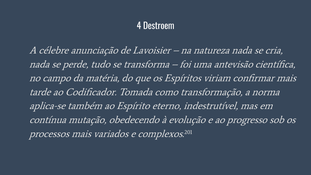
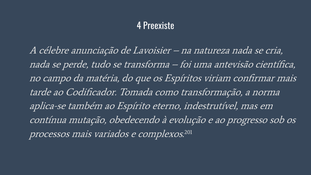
Destroem: Destroem -> Preexiste
